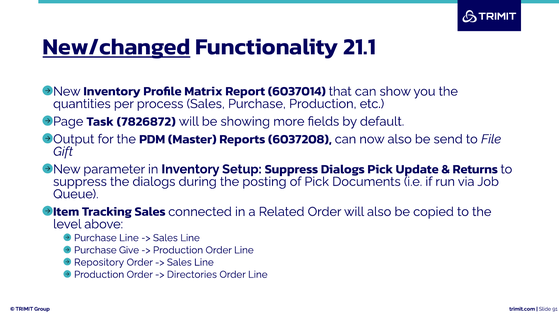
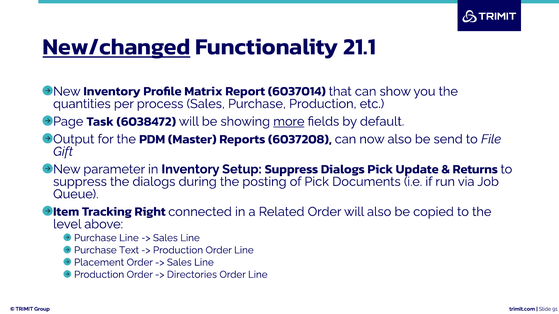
7826872: 7826872 -> 6038472
more underline: none -> present
Tracking Sales: Sales -> Right
Give: Give -> Text
Repository: Repository -> Placement
